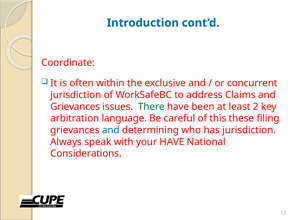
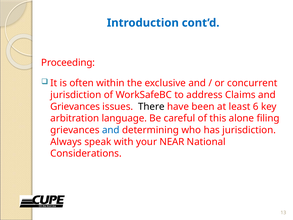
Coordinate: Coordinate -> Proceeding
There colour: green -> black
2: 2 -> 6
these: these -> alone
your HAVE: HAVE -> NEAR
